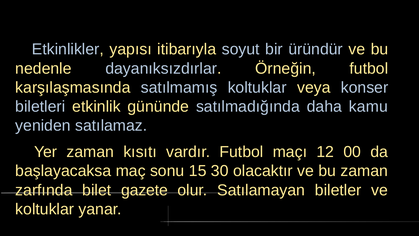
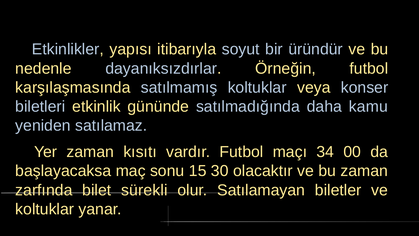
12: 12 -> 34
gazete: gazete -> sürekli
